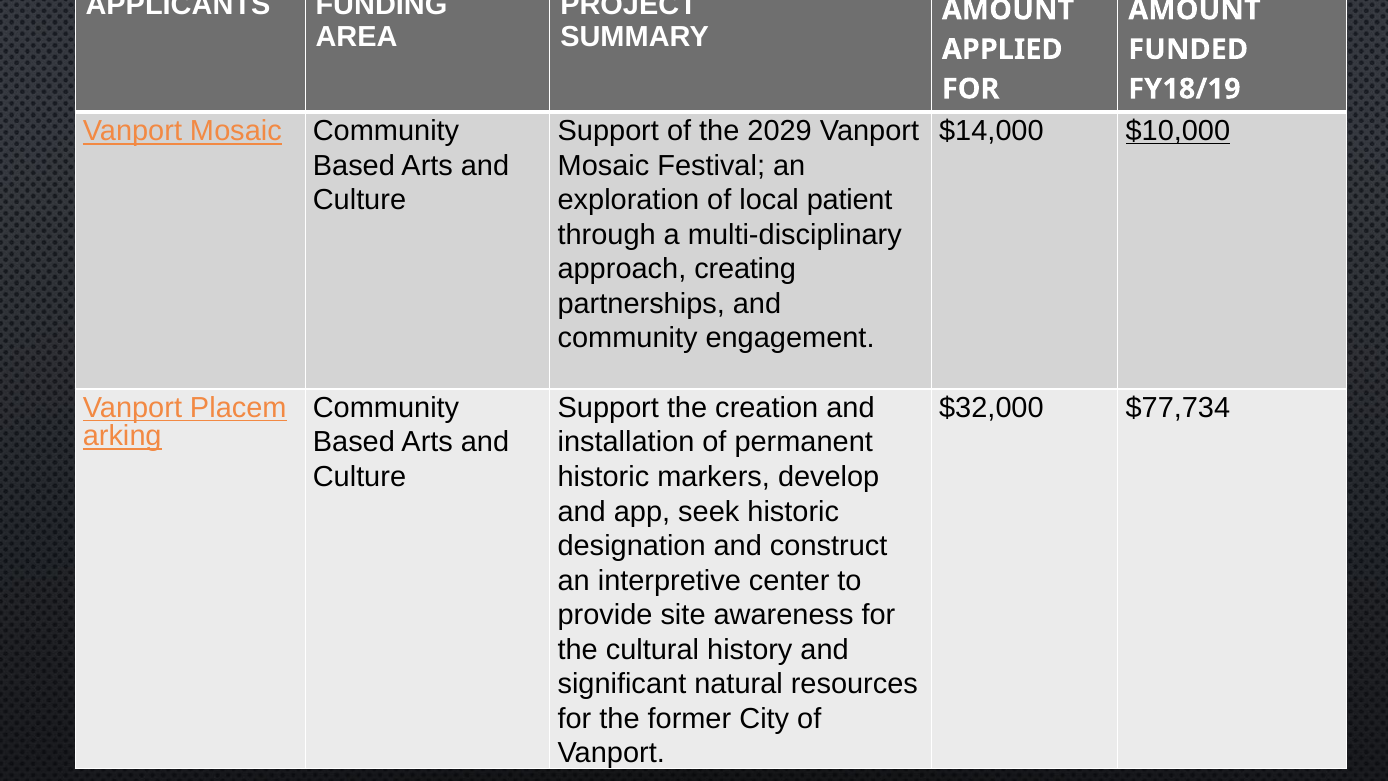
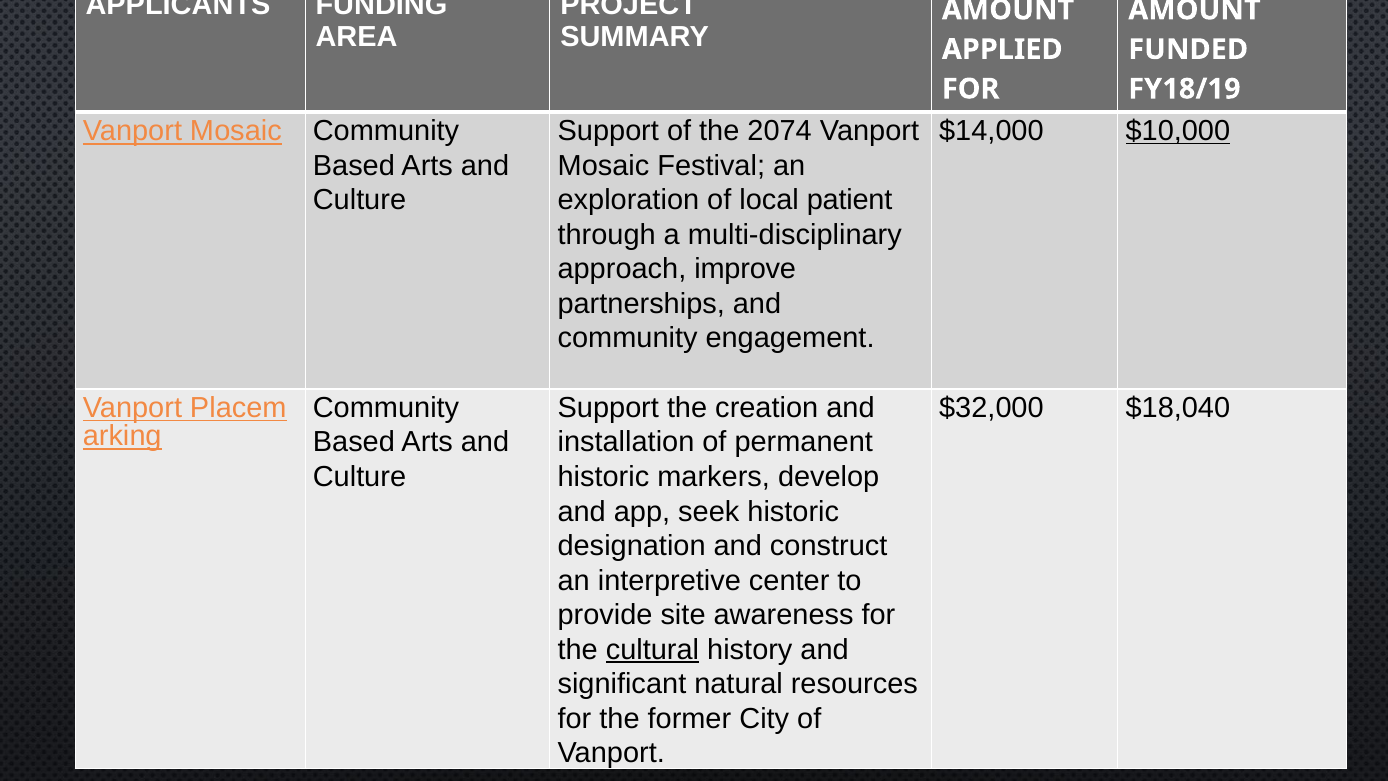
2029: 2029 -> 2074
creating: creating -> improve
$77,734: $77,734 -> $18,040
cultural underline: none -> present
